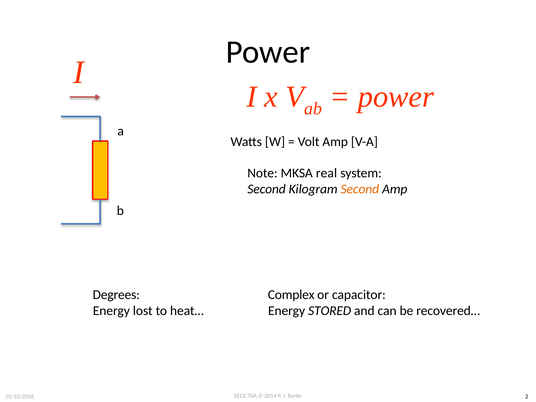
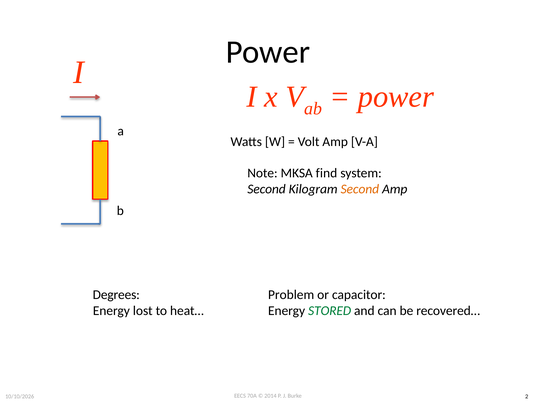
real: real -> find
Complex: Complex -> Problem
STORED colour: black -> green
